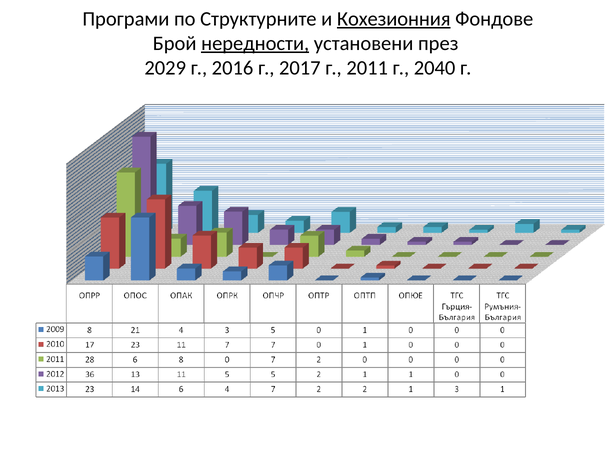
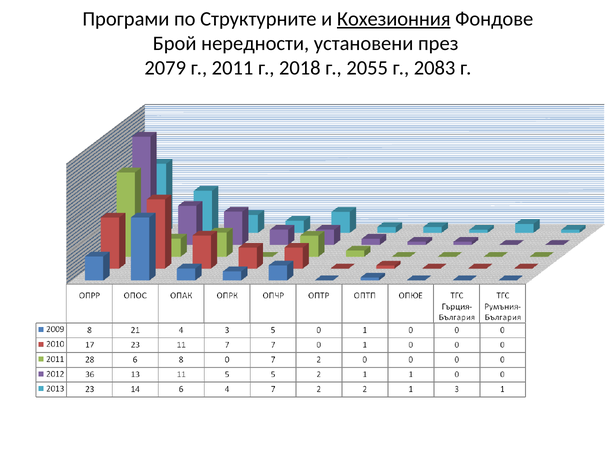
нередности underline: present -> none
2029: 2029 -> 2079
2016: 2016 -> 2011
2017: 2017 -> 2018
2011: 2011 -> 2055
2040: 2040 -> 2083
